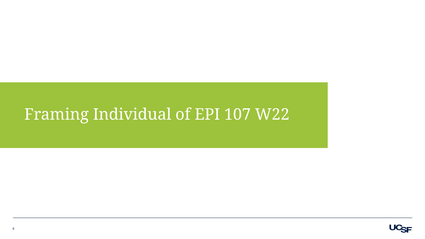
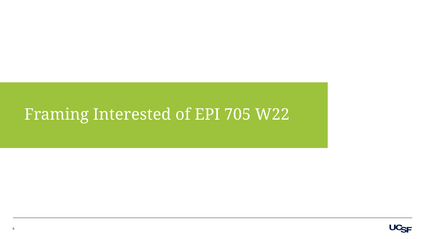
Individual: Individual -> Interested
107: 107 -> 705
